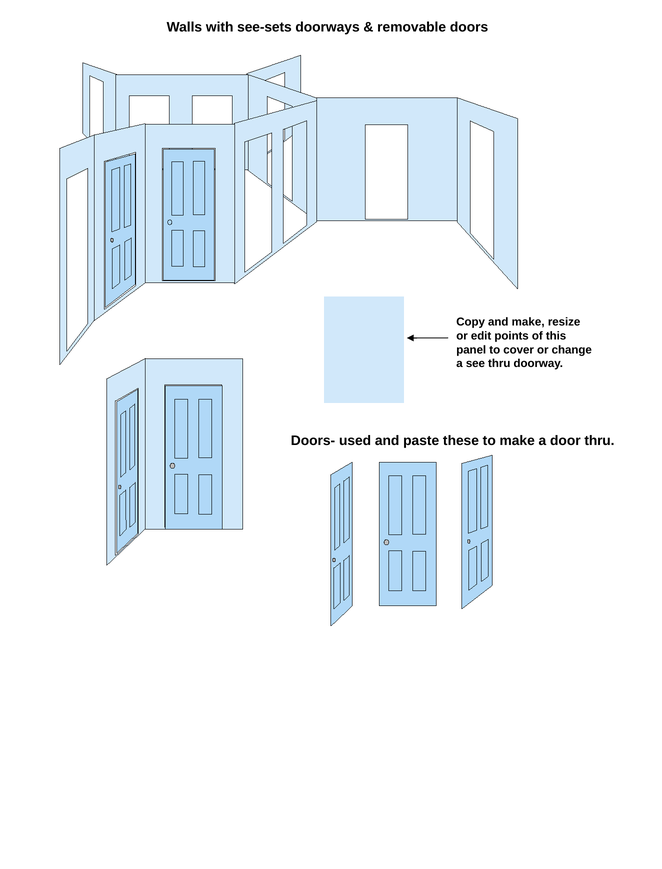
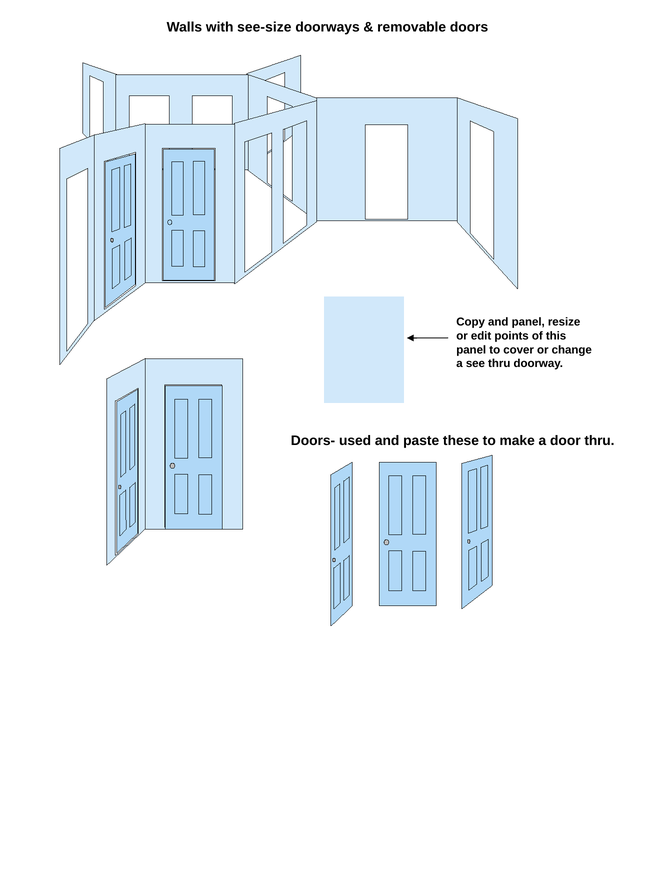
see-sets: see-sets -> see-size
and make: make -> panel
